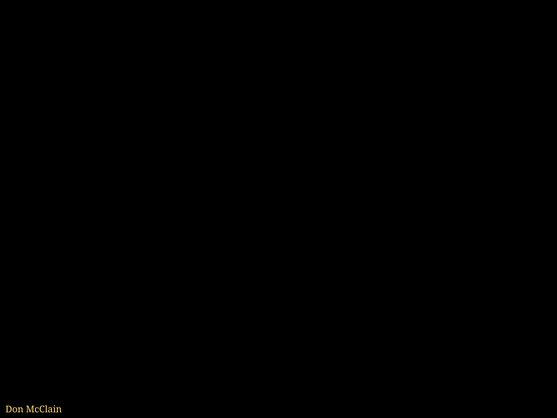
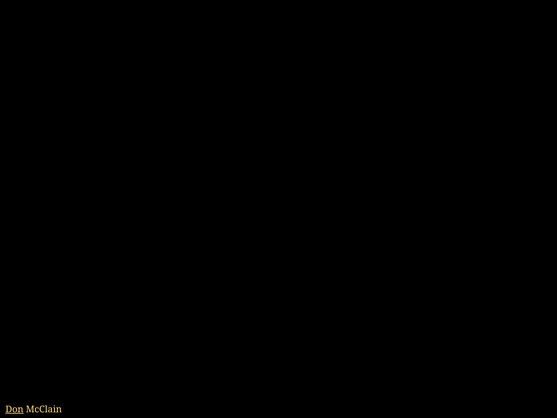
Don underline: none -> present
